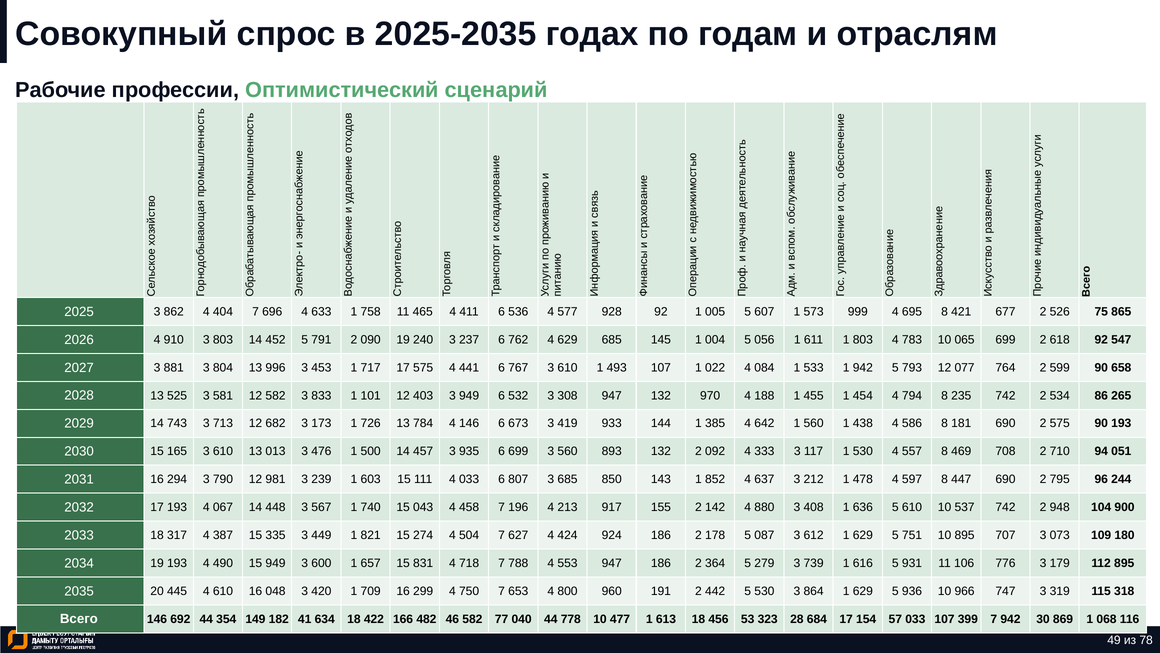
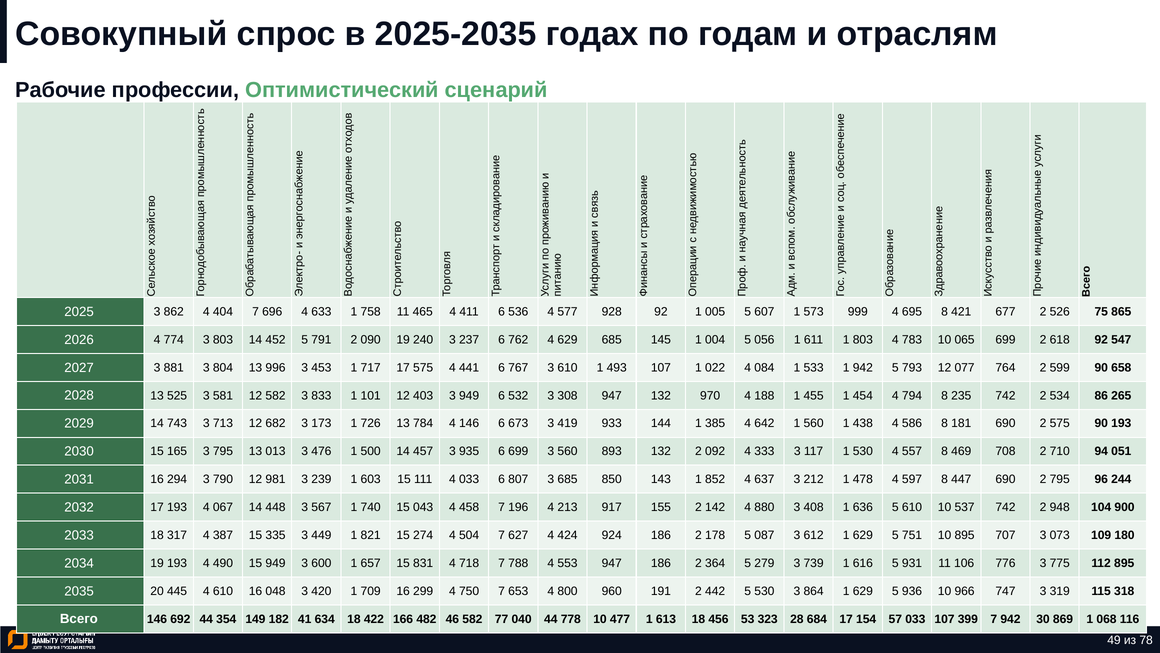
910: 910 -> 774
165 3 610: 610 -> 795
179: 179 -> 775
